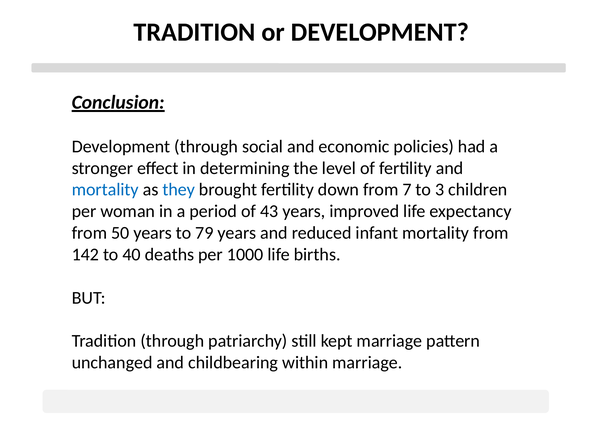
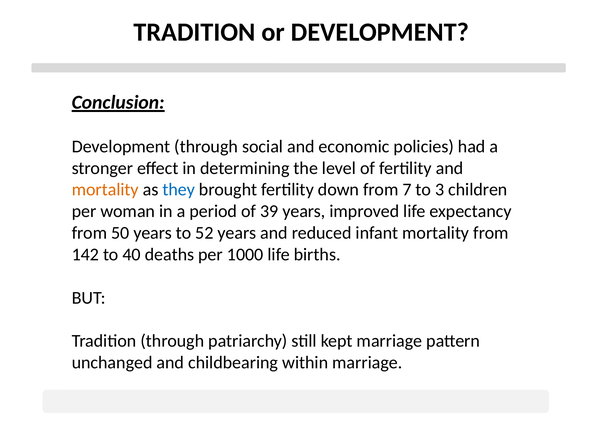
mortality at (105, 190) colour: blue -> orange
43: 43 -> 39
79: 79 -> 52
